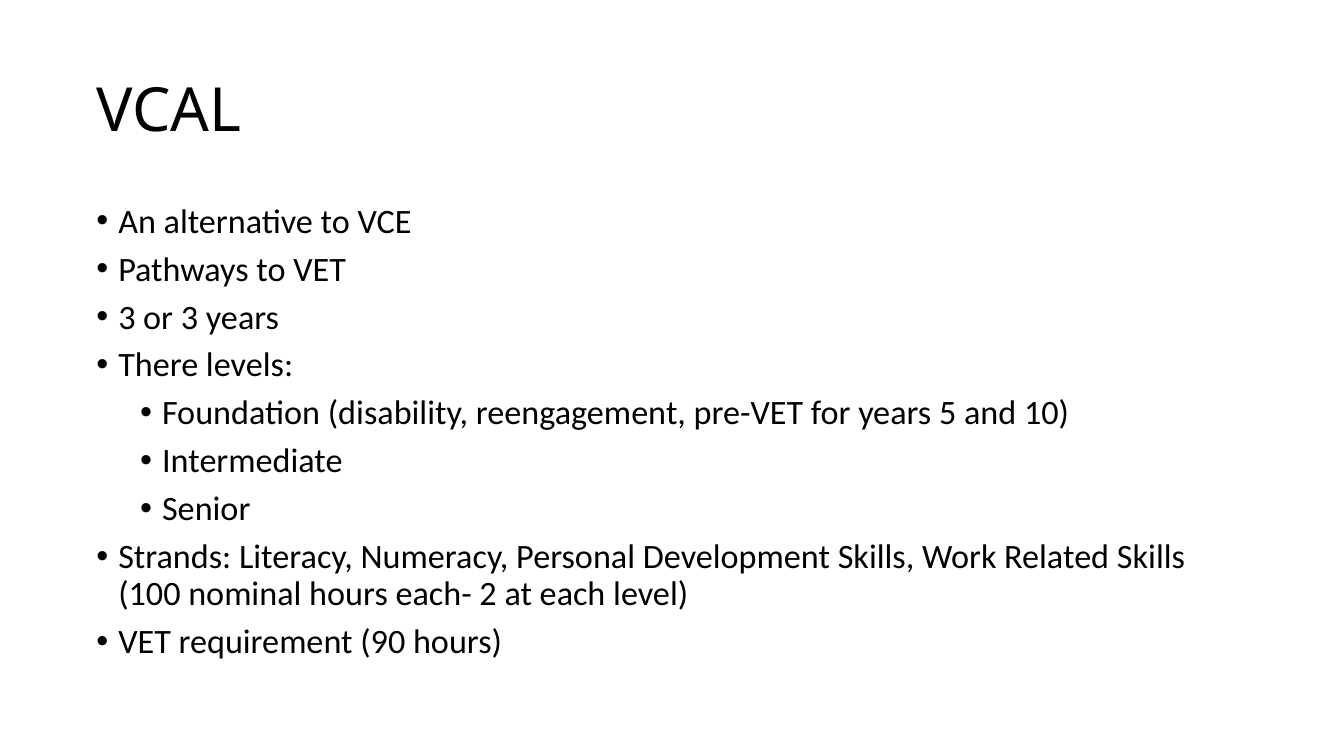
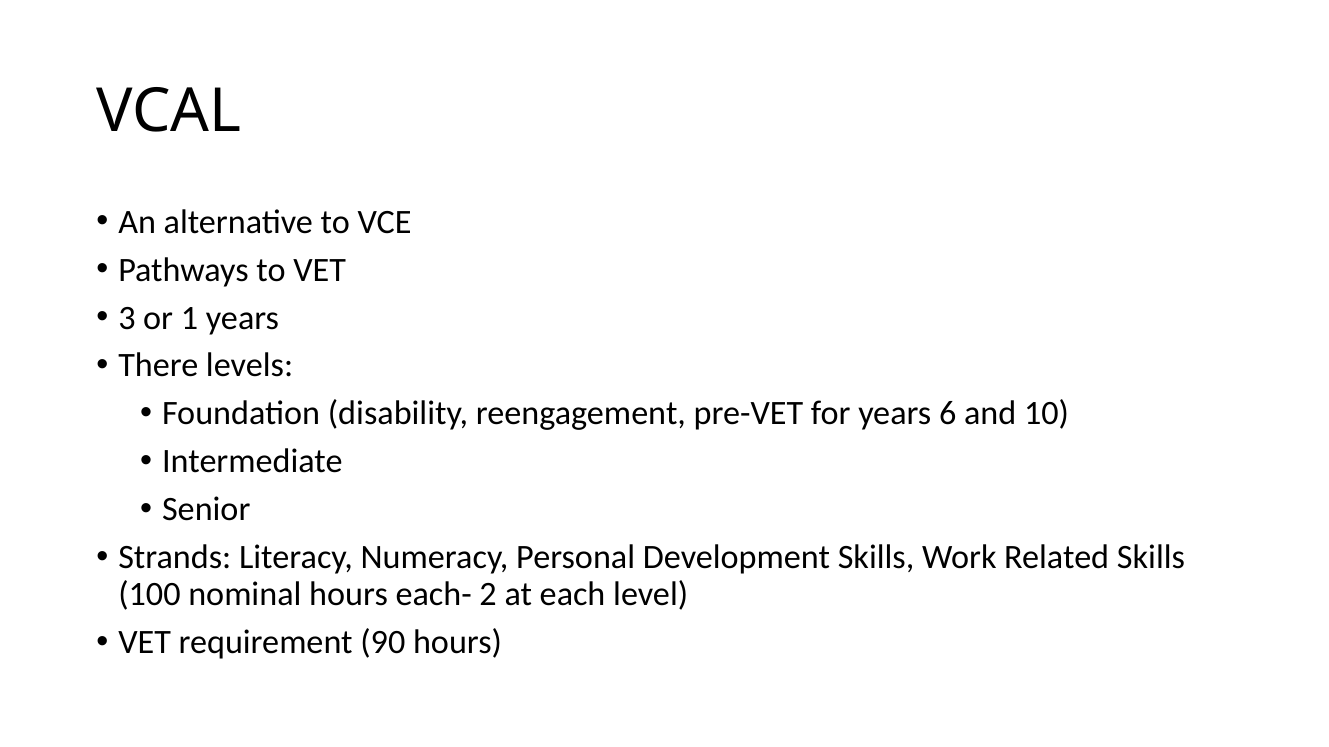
or 3: 3 -> 1
5: 5 -> 6
